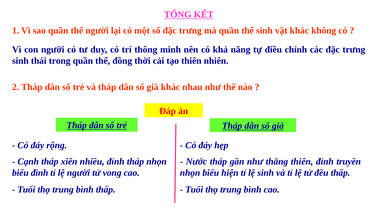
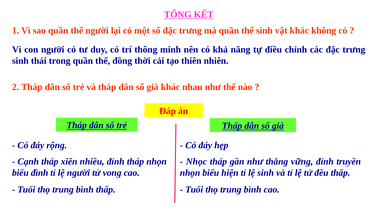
Nước: Nước -> Nhọc
thẳng thiên: thiên -> vững
